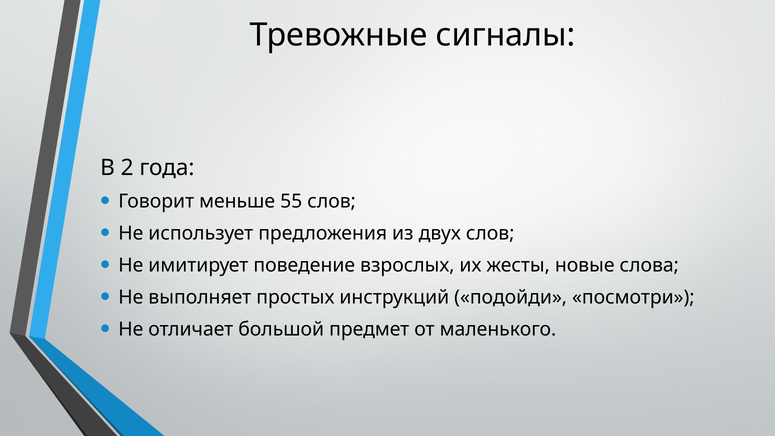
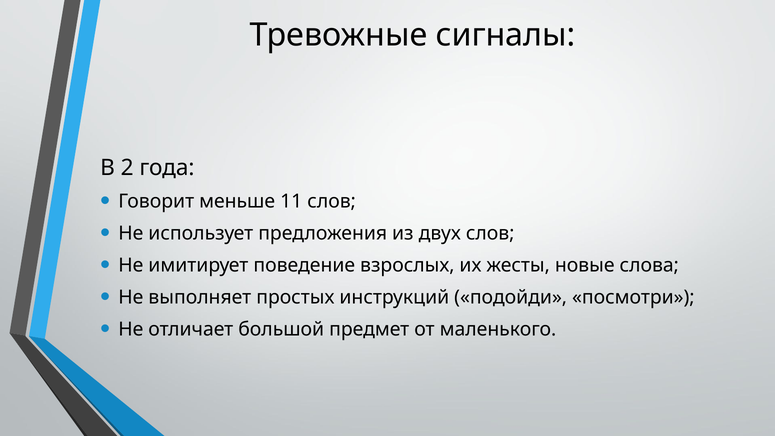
55: 55 -> 11
